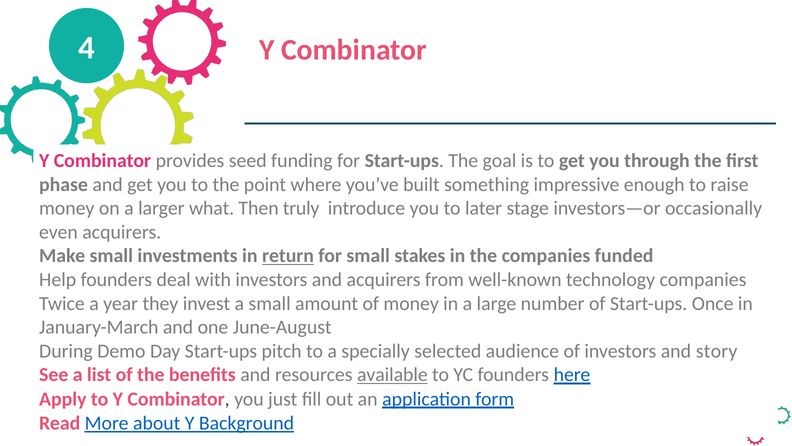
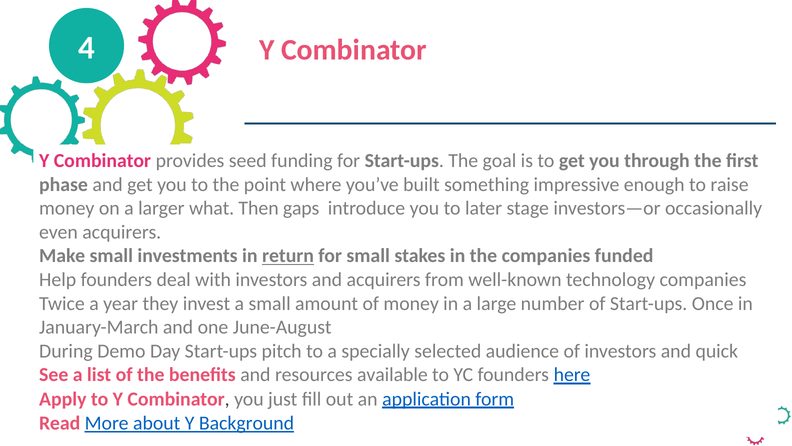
truly: truly -> gaps
story: story -> quick
available underline: present -> none
